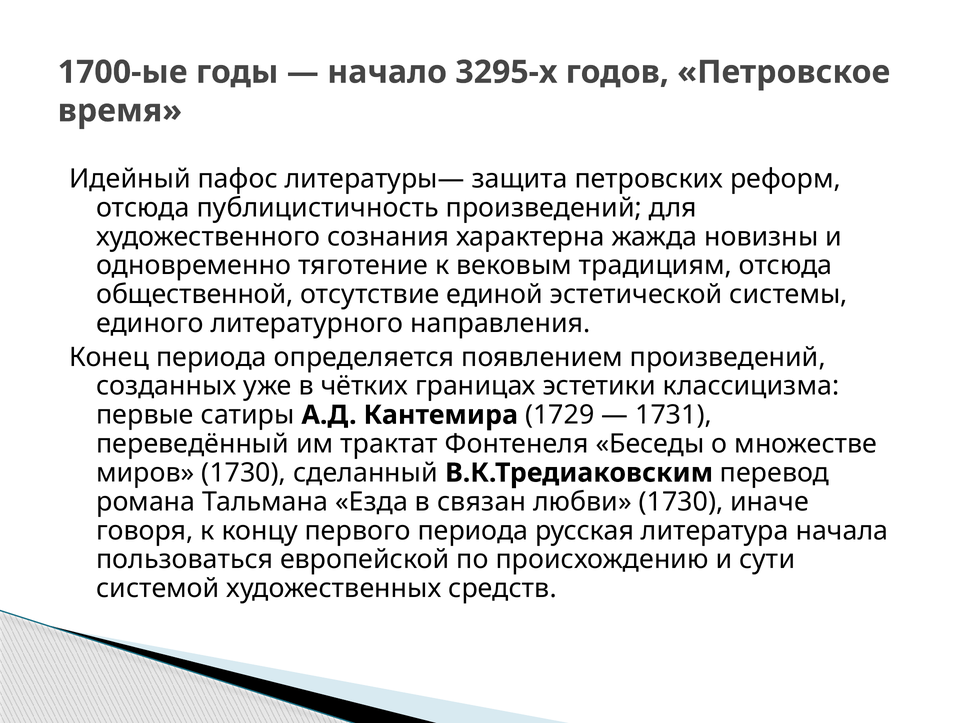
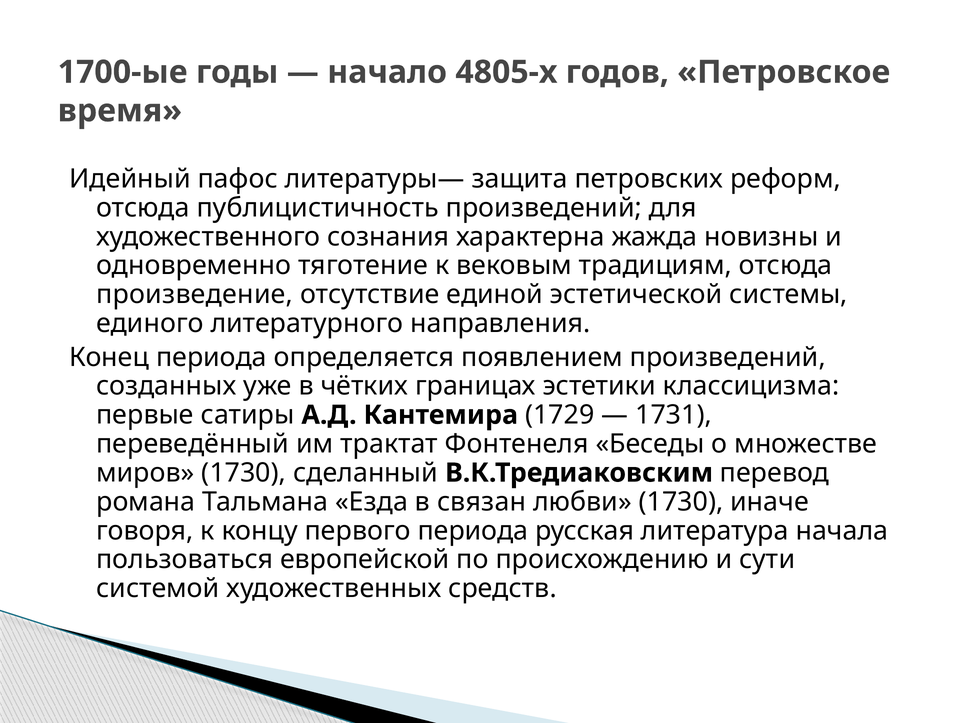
3295-х: 3295-х -> 4805-х
общественной: общественной -> произведение
